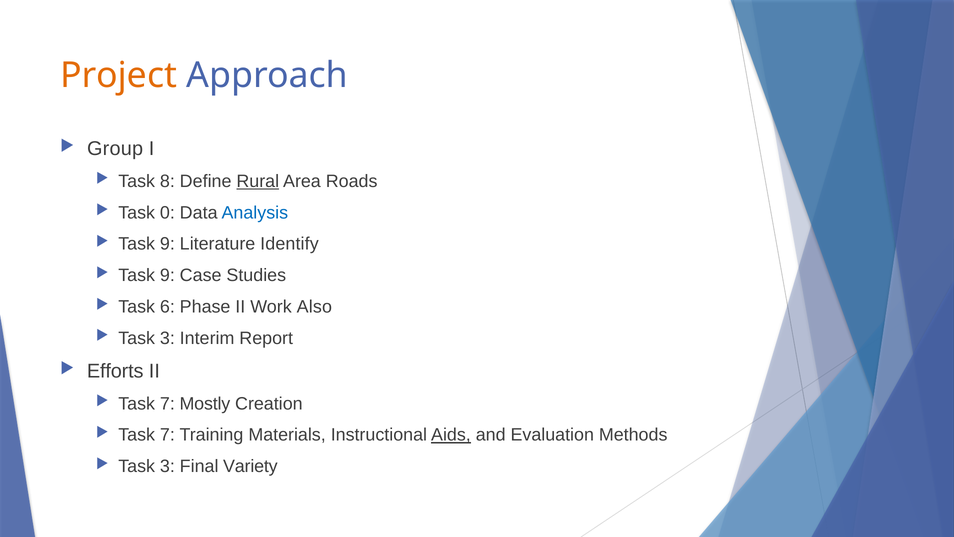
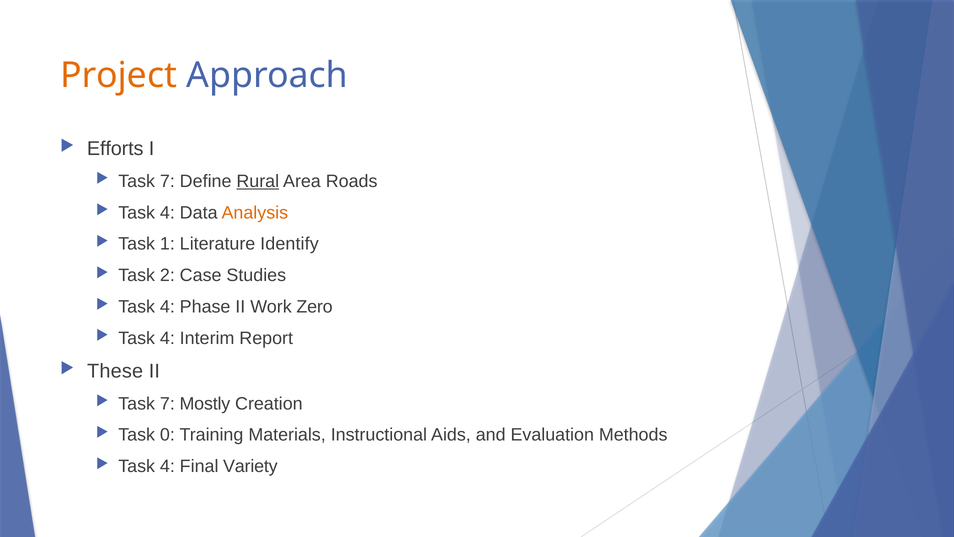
Group: Group -> Efforts
8 at (167, 181): 8 -> 7
0 at (167, 212): 0 -> 4
Analysis colour: blue -> orange
9 at (167, 244): 9 -> 1
9 at (167, 275): 9 -> 2
6 at (167, 307): 6 -> 4
Also: Also -> Zero
3 at (167, 338): 3 -> 4
Efforts: Efforts -> These
7 at (167, 435): 7 -> 0
Aids underline: present -> none
3 at (167, 466): 3 -> 4
